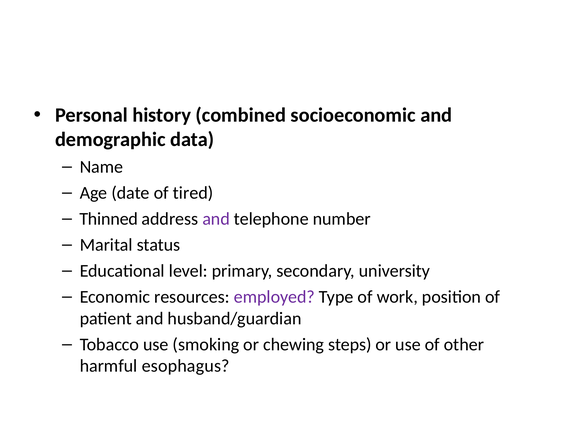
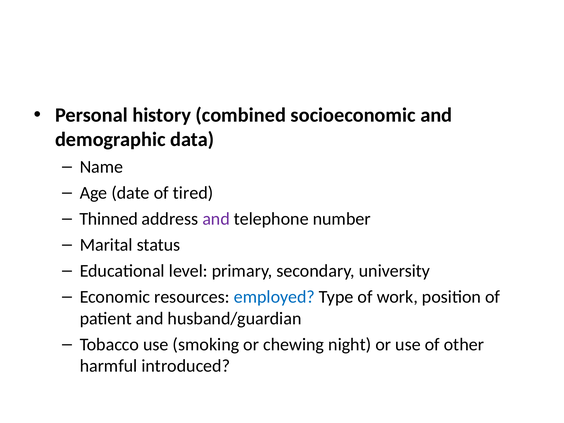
employed colour: purple -> blue
steps: steps -> night
esophagus: esophagus -> introduced
